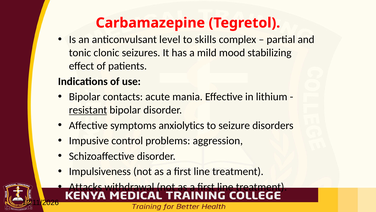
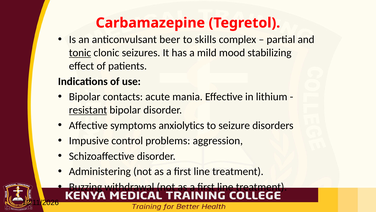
level: level -> beer
tonic underline: none -> present
Impulsiveness: Impulsiveness -> Administering
Attacks: Attacks -> Buzzing
